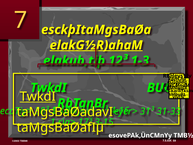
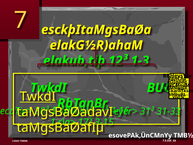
elakG½R)ahaM underline: present -> none
